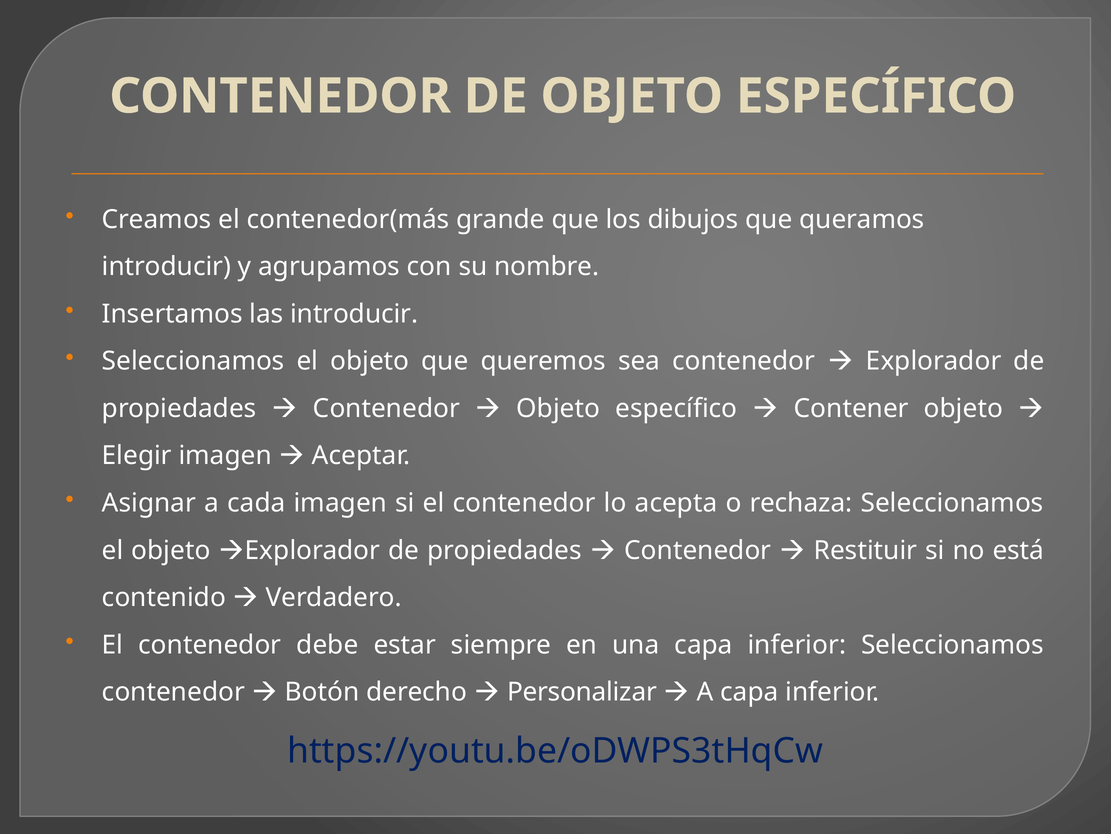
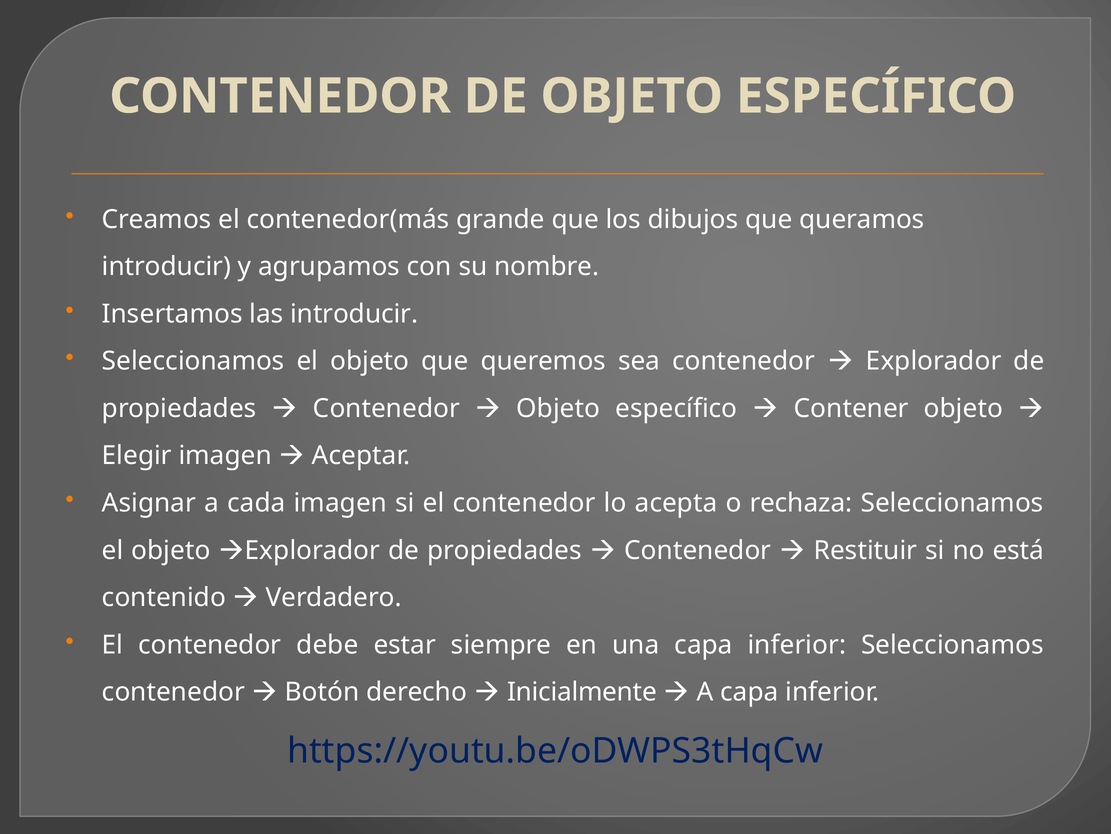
Personalizar: Personalizar -> Inicialmente
